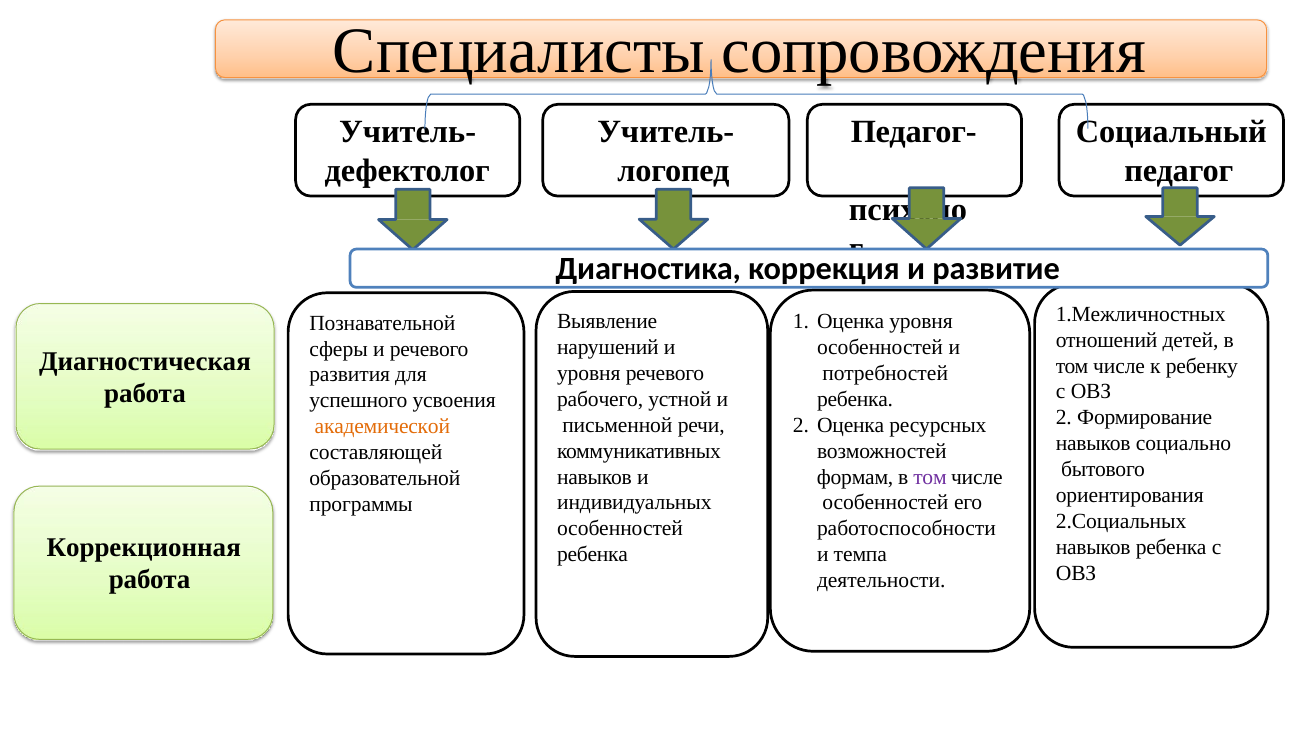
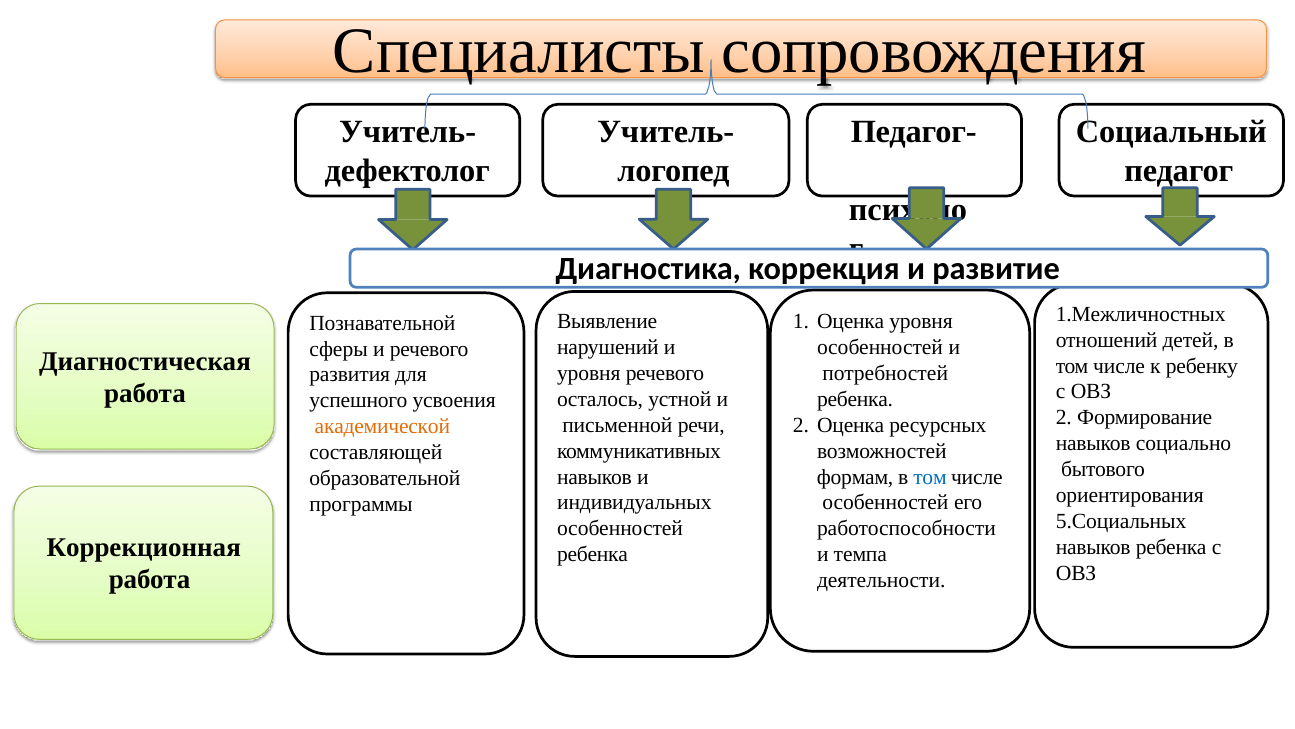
рабочего: рабочего -> осталось
том at (930, 477) colour: purple -> blue
2.Социальных: 2.Социальных -> 5.Социальных
